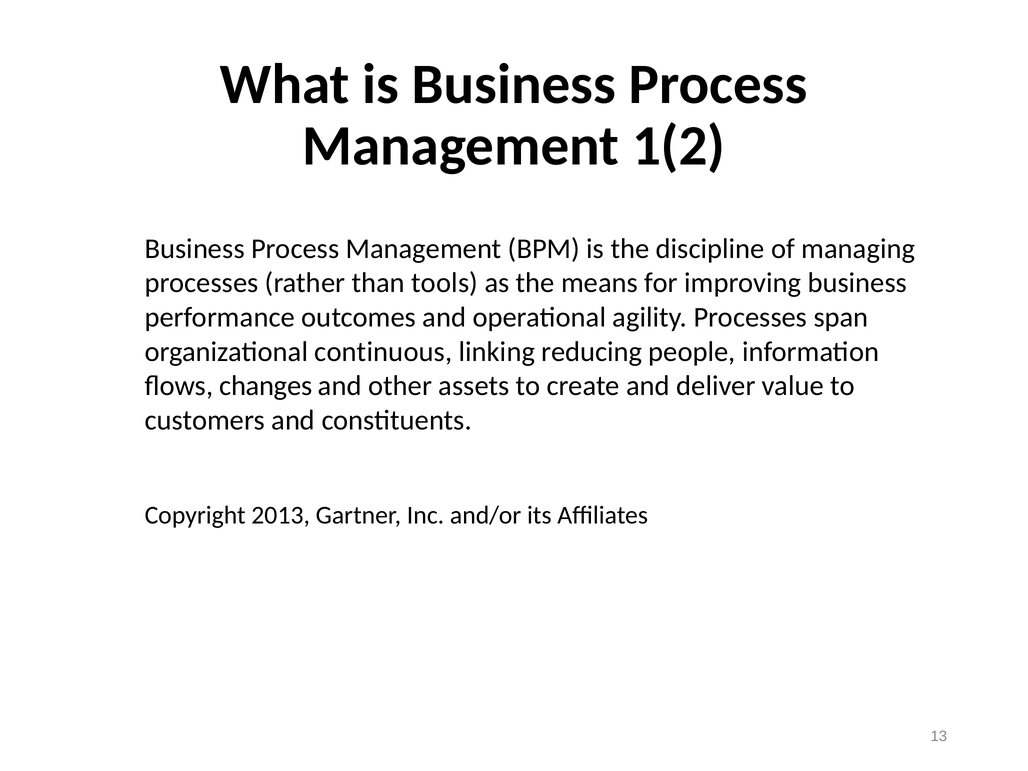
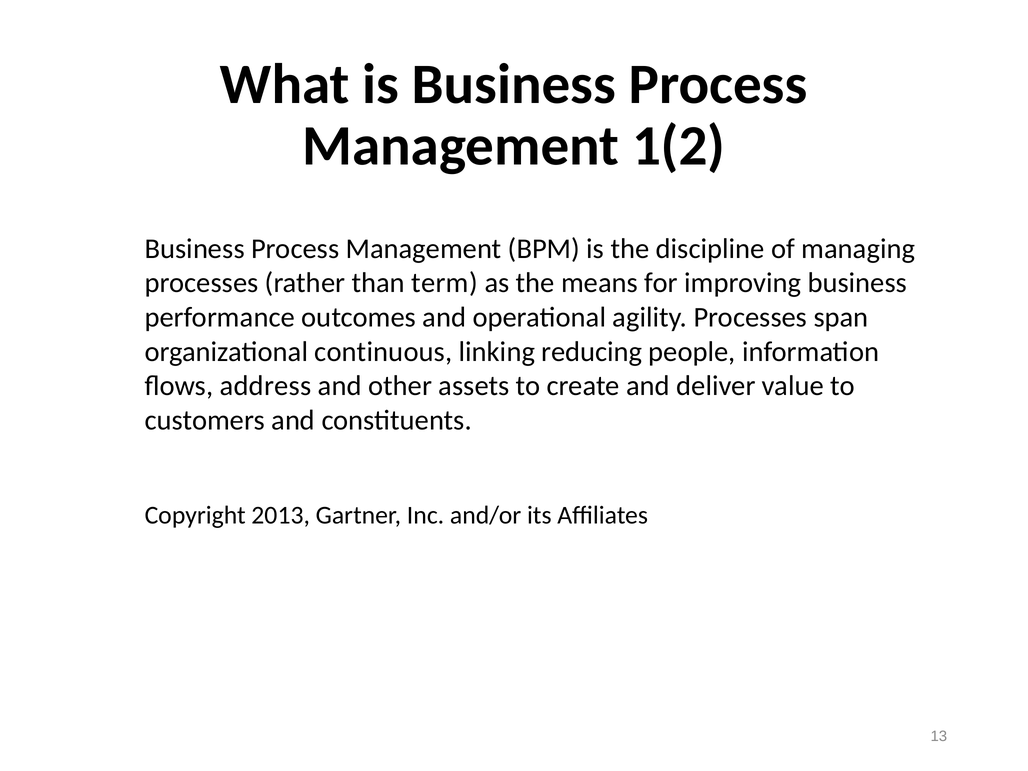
tools: tools -> term
changes: changes -> address
